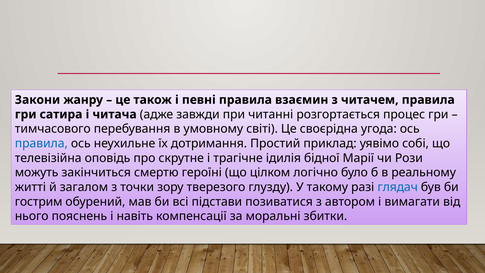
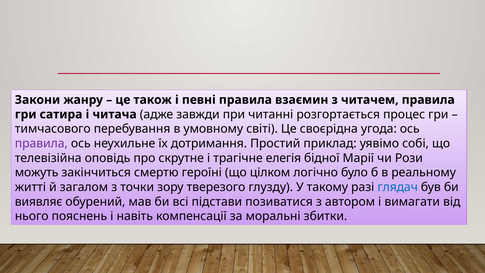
правила at (41, 143) colour: blue -> purple
ідилія: ідилія -> елегія
гострим: гострим -> виявляє
